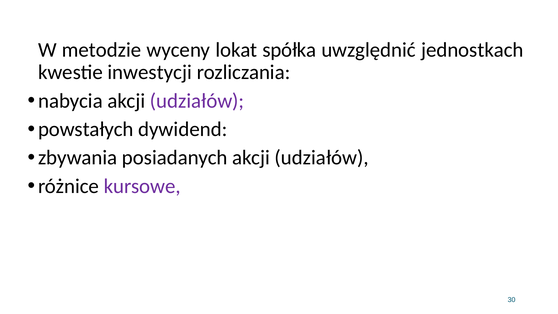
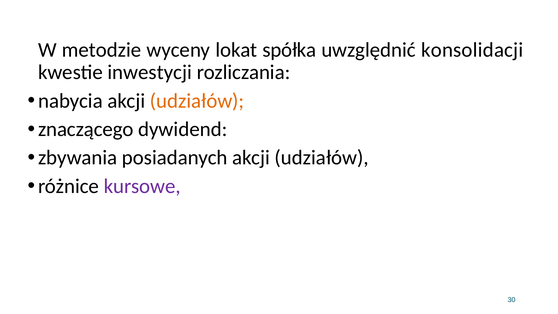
jednostkach: jednostkach -> konsolidacji
udziałów at (197, 101) colour: purple -> orange
powstałych: powstałych -> znaczącego
